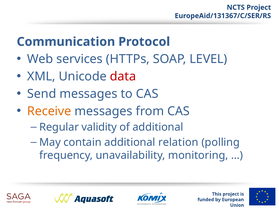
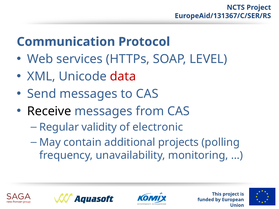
Receive colour: orange -> black
of additional: additional -> electronic
relation: relation -> projects
